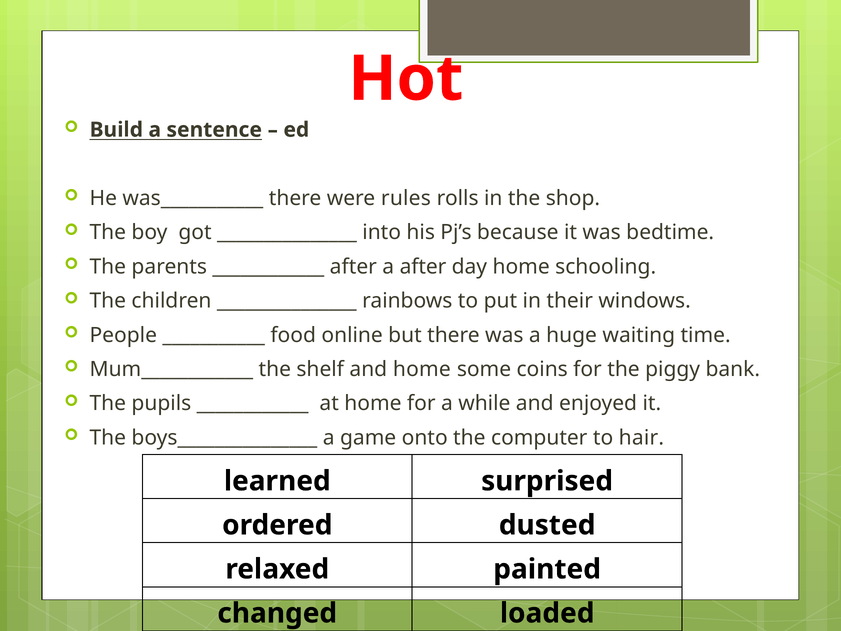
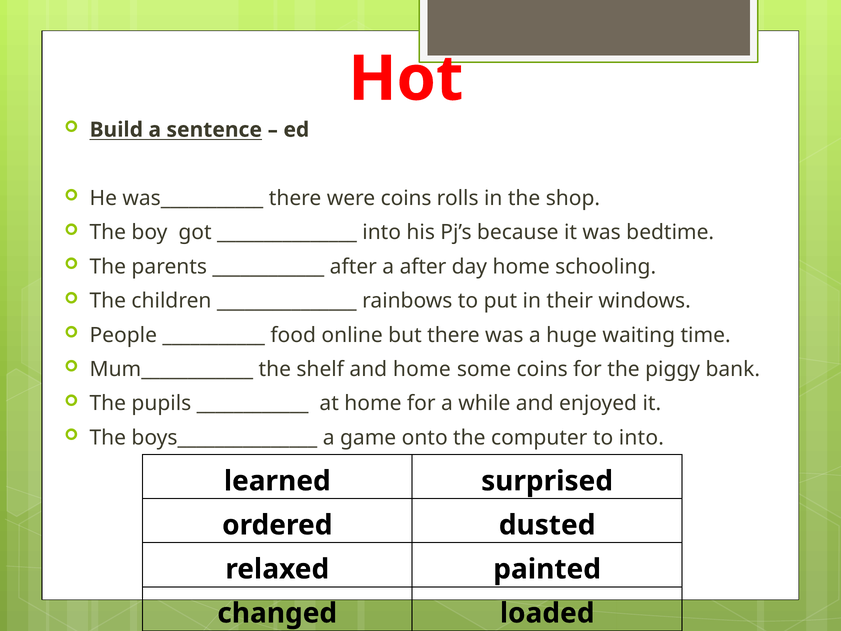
were rules: rules -> coins
to hair: hair -> into
